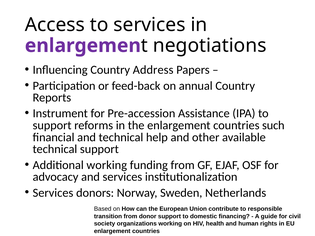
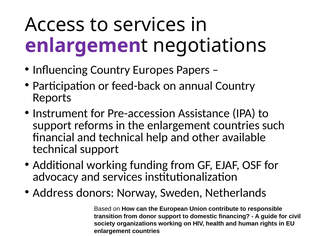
Address: Address -> Europes
Services at (53, 193): Services -> Address
